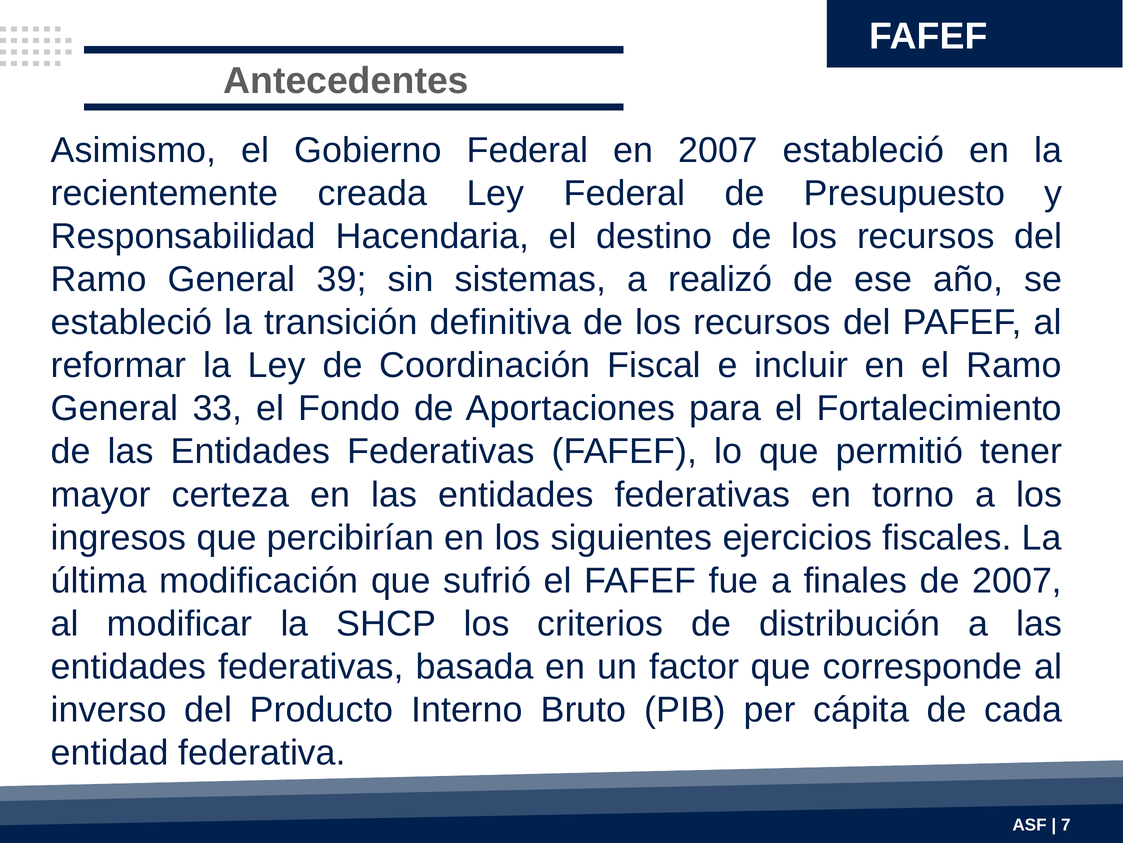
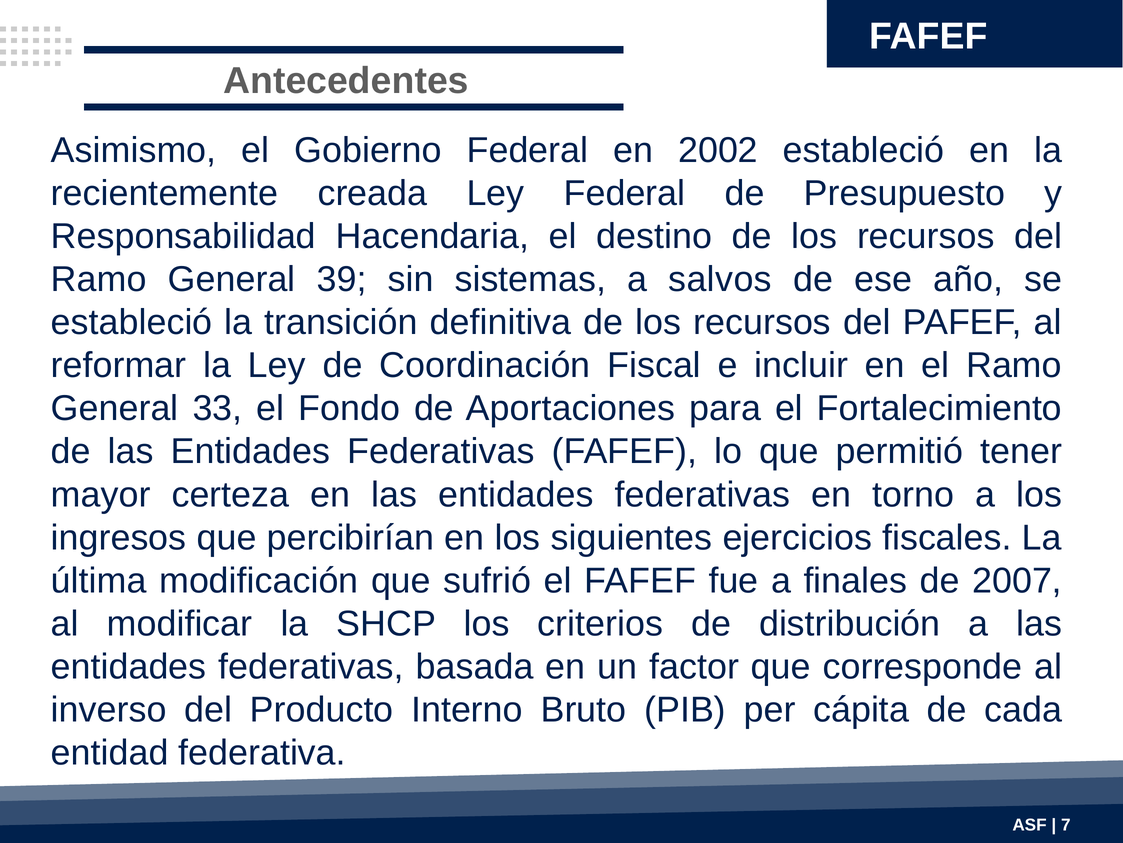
en 2007: 2007 -> 2002
realizó: realizó -> salvos
